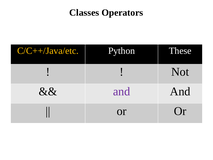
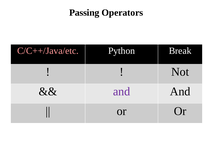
Classes: Classes -> Passing
C/C++/Java/etc colour: yellow -> pink
These: These -> Break
